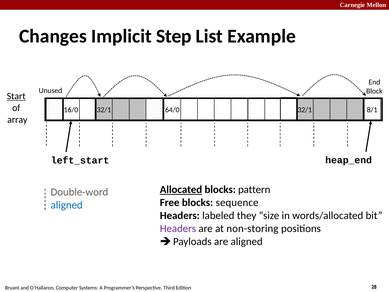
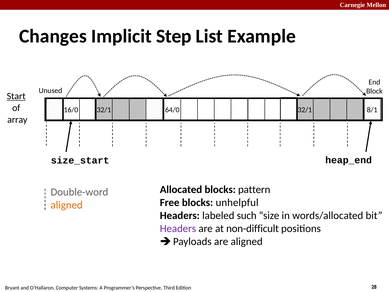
left_start: left_start -> size_start
Allocated underline: present -> none
sequence: sequence -> unhelpful
aligned at (67, 205) colour: blue -> orange
they: they -> such
non-storing: non-storing -> non-difficult
